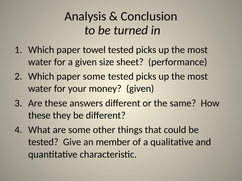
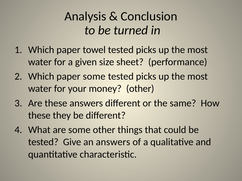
money given: given -> other
an member: member -> answers
